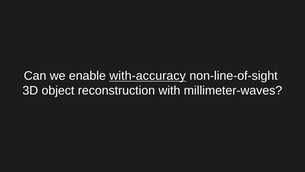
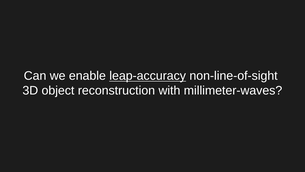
with-accuracy: with-accuracy -> leap-accuracy
